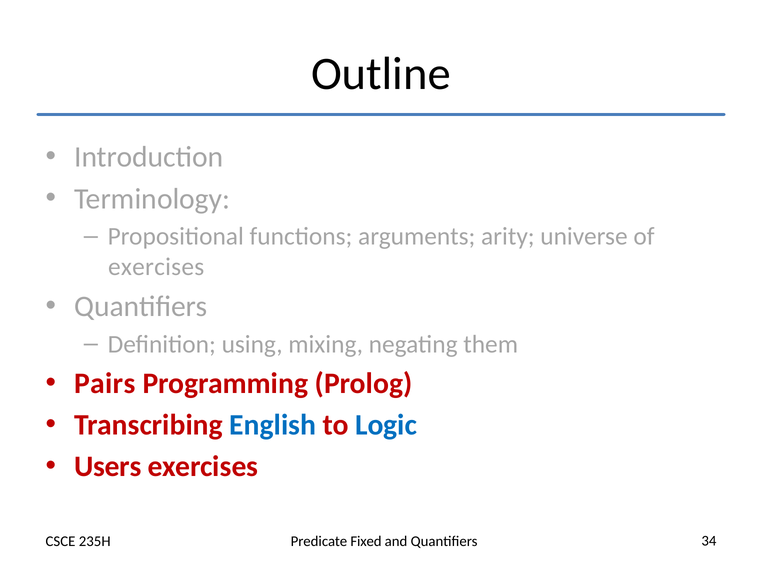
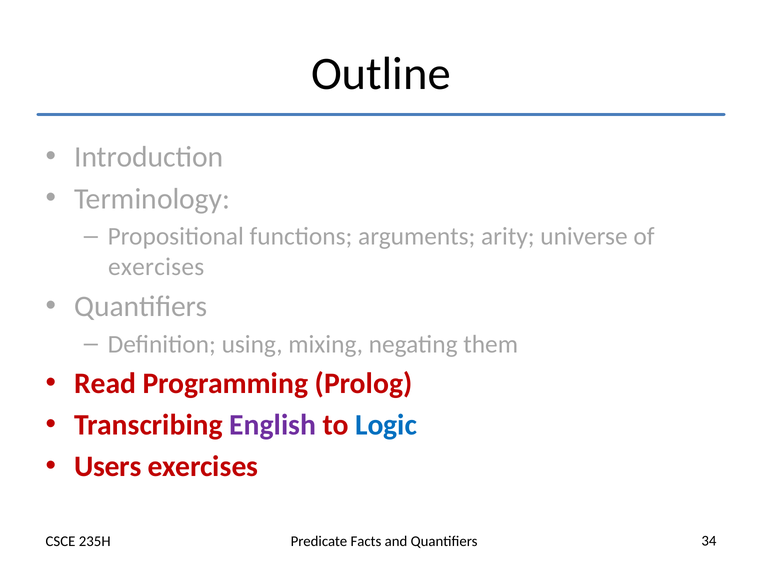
Pairs: Pairs -> Read
English colour: blue -> purple
Fixed: Fixed -> Facts
